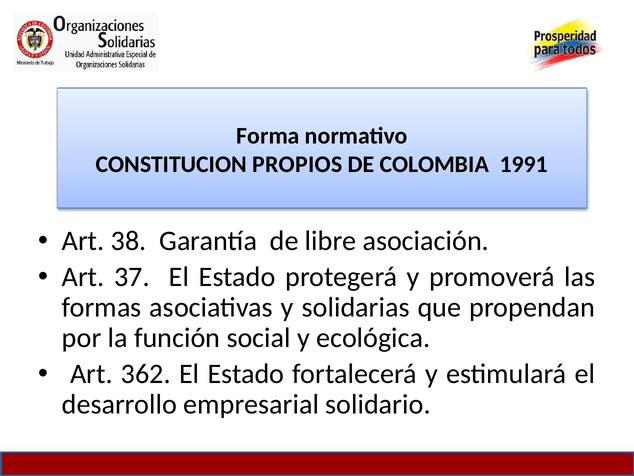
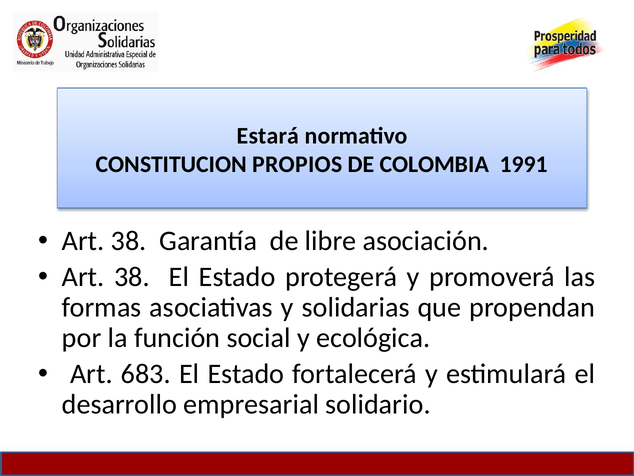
Forma: Forma -> Estará
37 at (132, 277): 37 -> 38
362: 362 -> 683
